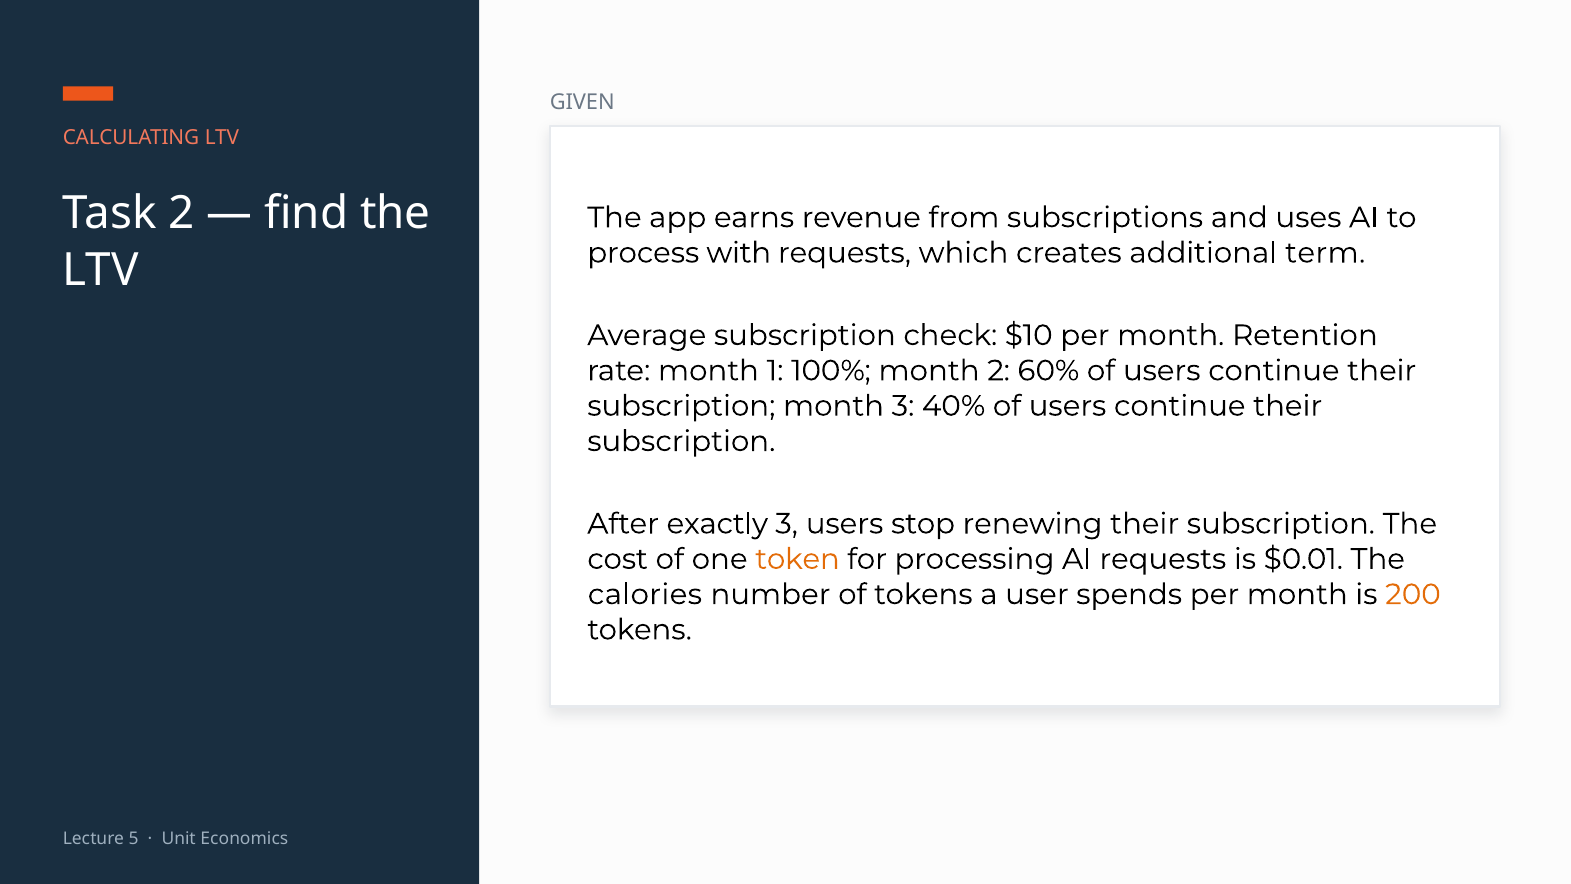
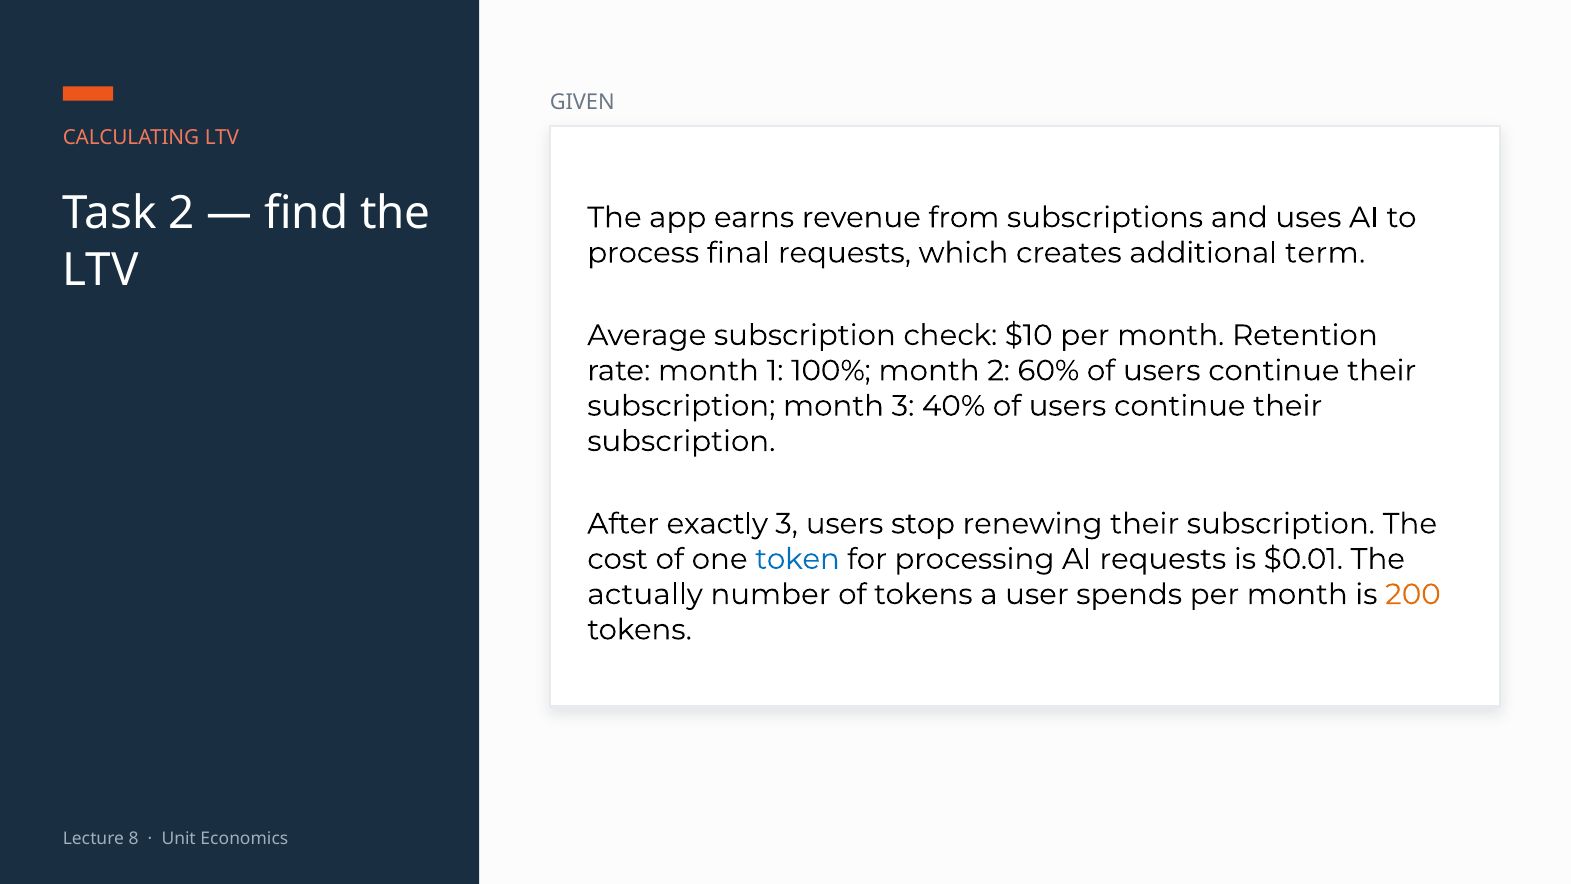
with: with -> final
token colour: orange -> blue
calories: calories -> actually
5: 5 -> 8
